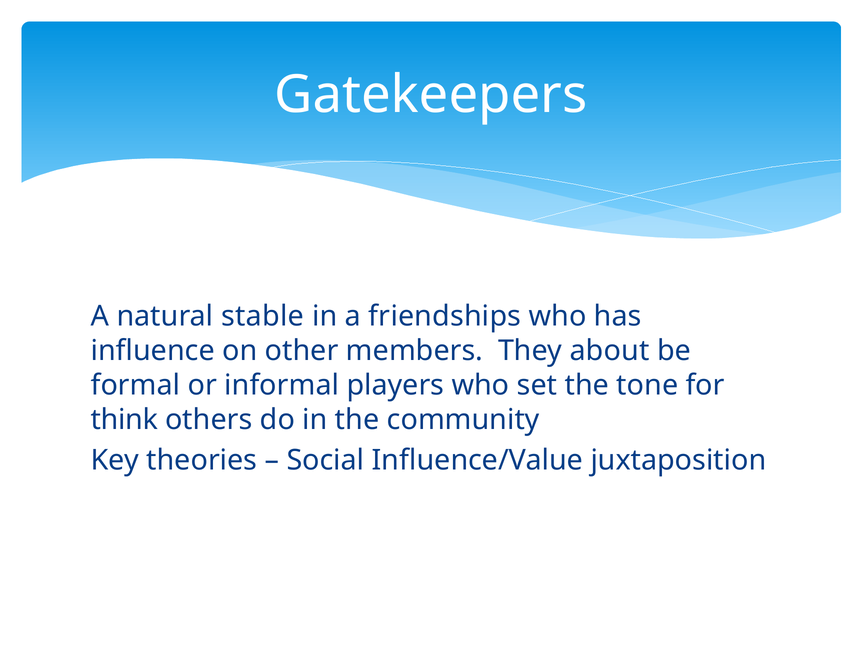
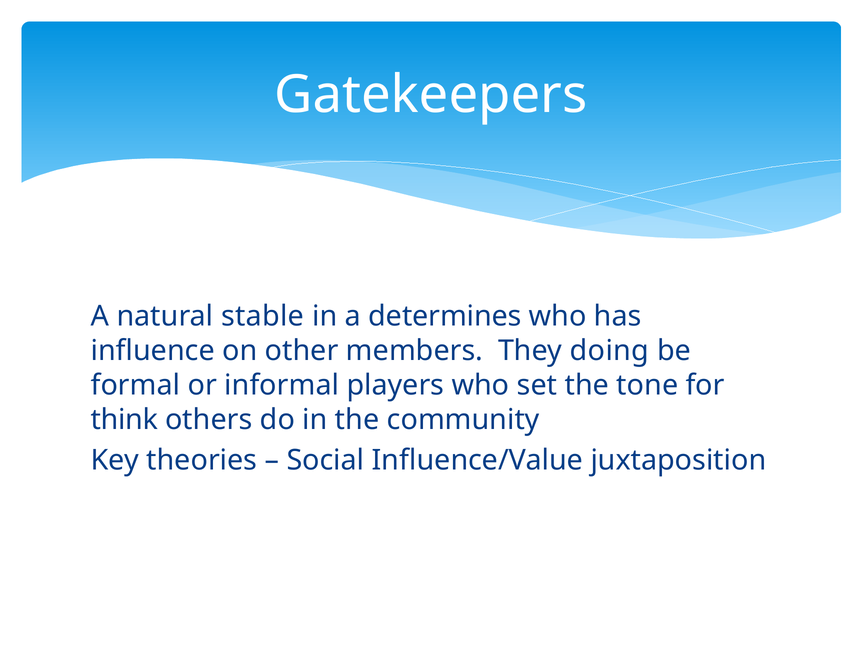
friendships: friendships -> determines
about: about -> doing
